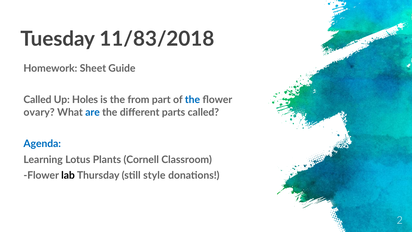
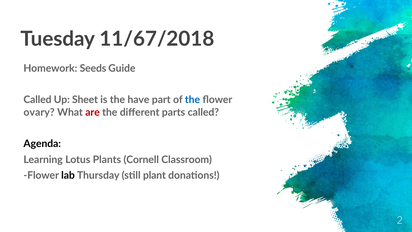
11/83/2018: 11/83/2018 -> 11/67/2018
Sheet: Sheet -> Seeds
Holes: Holes -> Sheet
from: from -> have
are colour: blue -> red
Agenda colour: blue -> black
style: style -> plant
